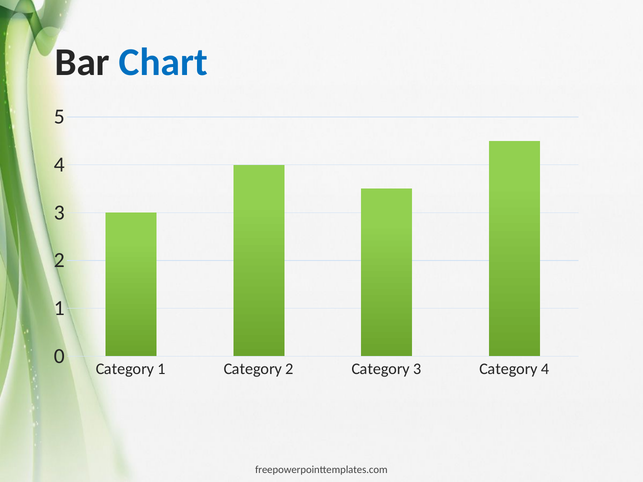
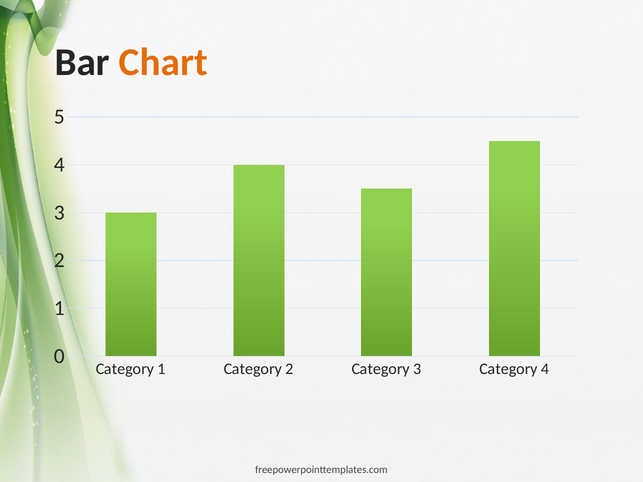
Chart colour: blue -> orange
